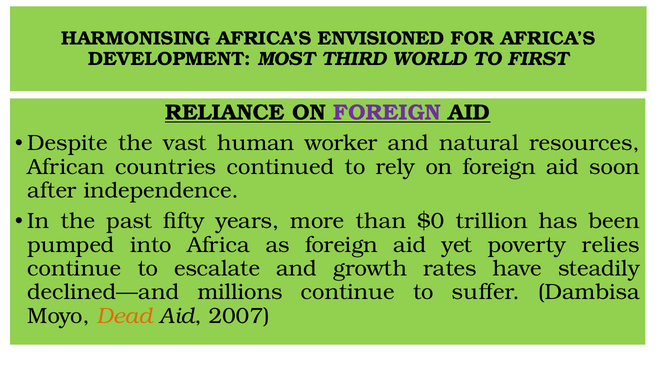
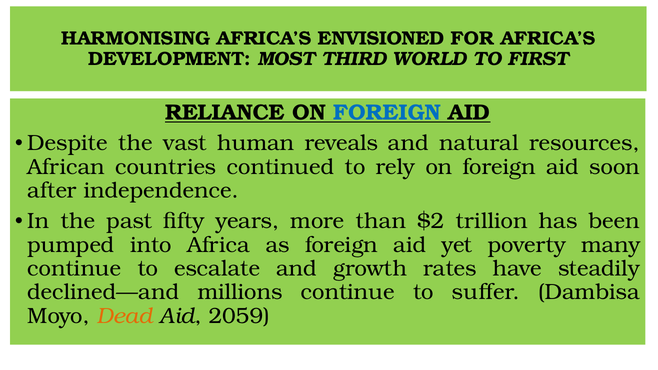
FOREIGN at (387, 113) colour: purple -> blue
worker: worker -> reveals
$0: $0 -> $2
relies: relies -> many
2007: 2007 -> 2059
